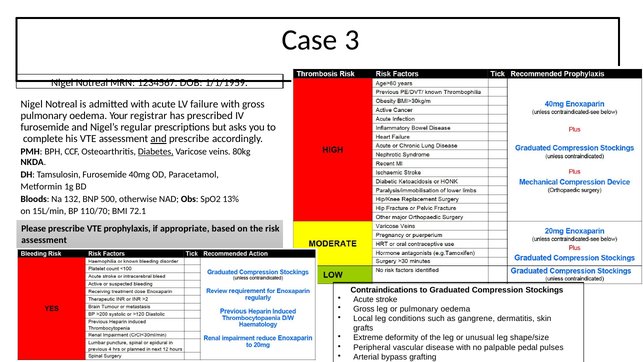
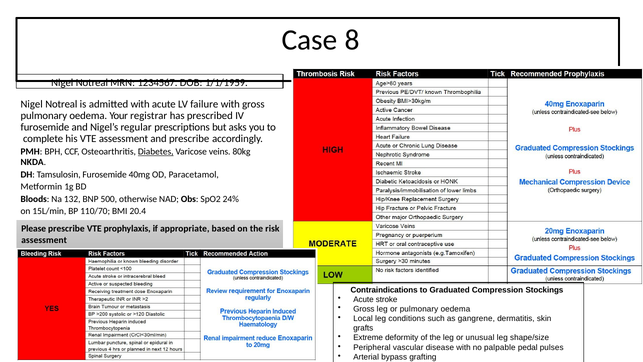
3: 3 -> 8
and at (159, 139) underline: present -> none
13%: 13% -> 24%
72.1: 72.1 -> 20.4
